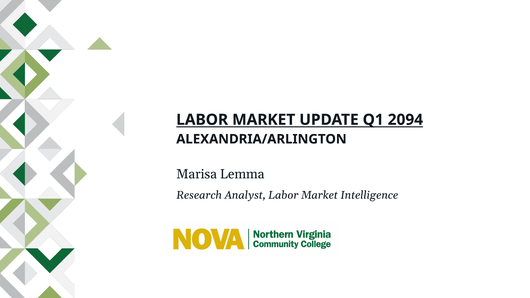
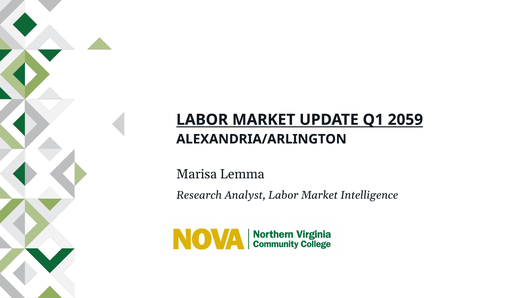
2094: 2094 -> 2059
